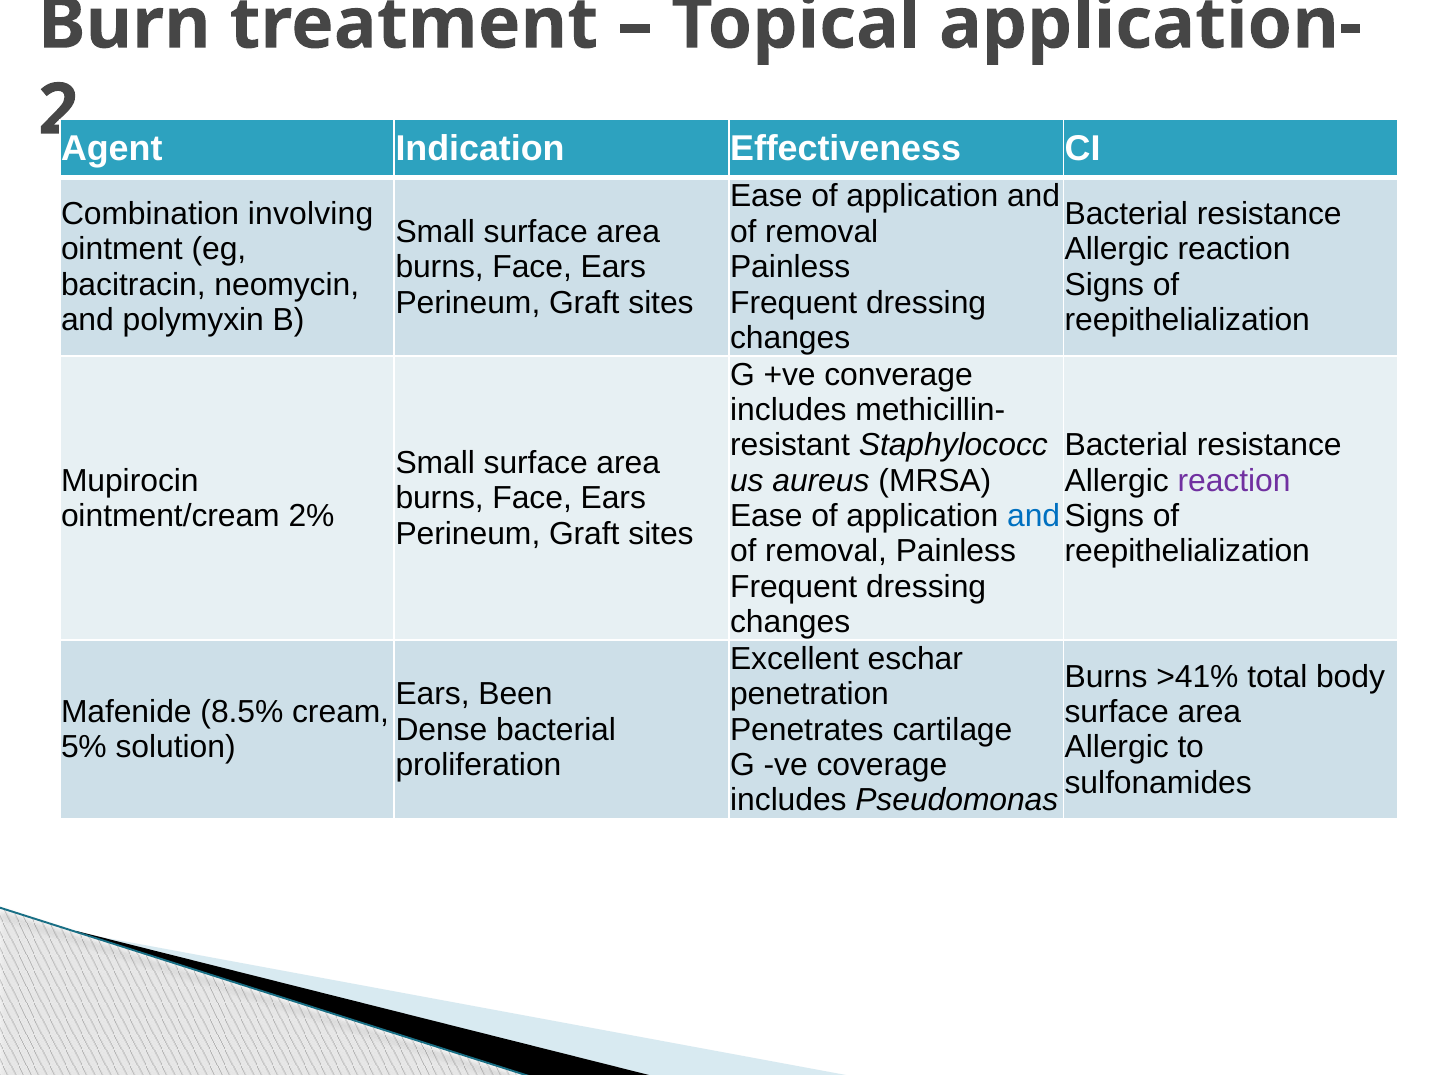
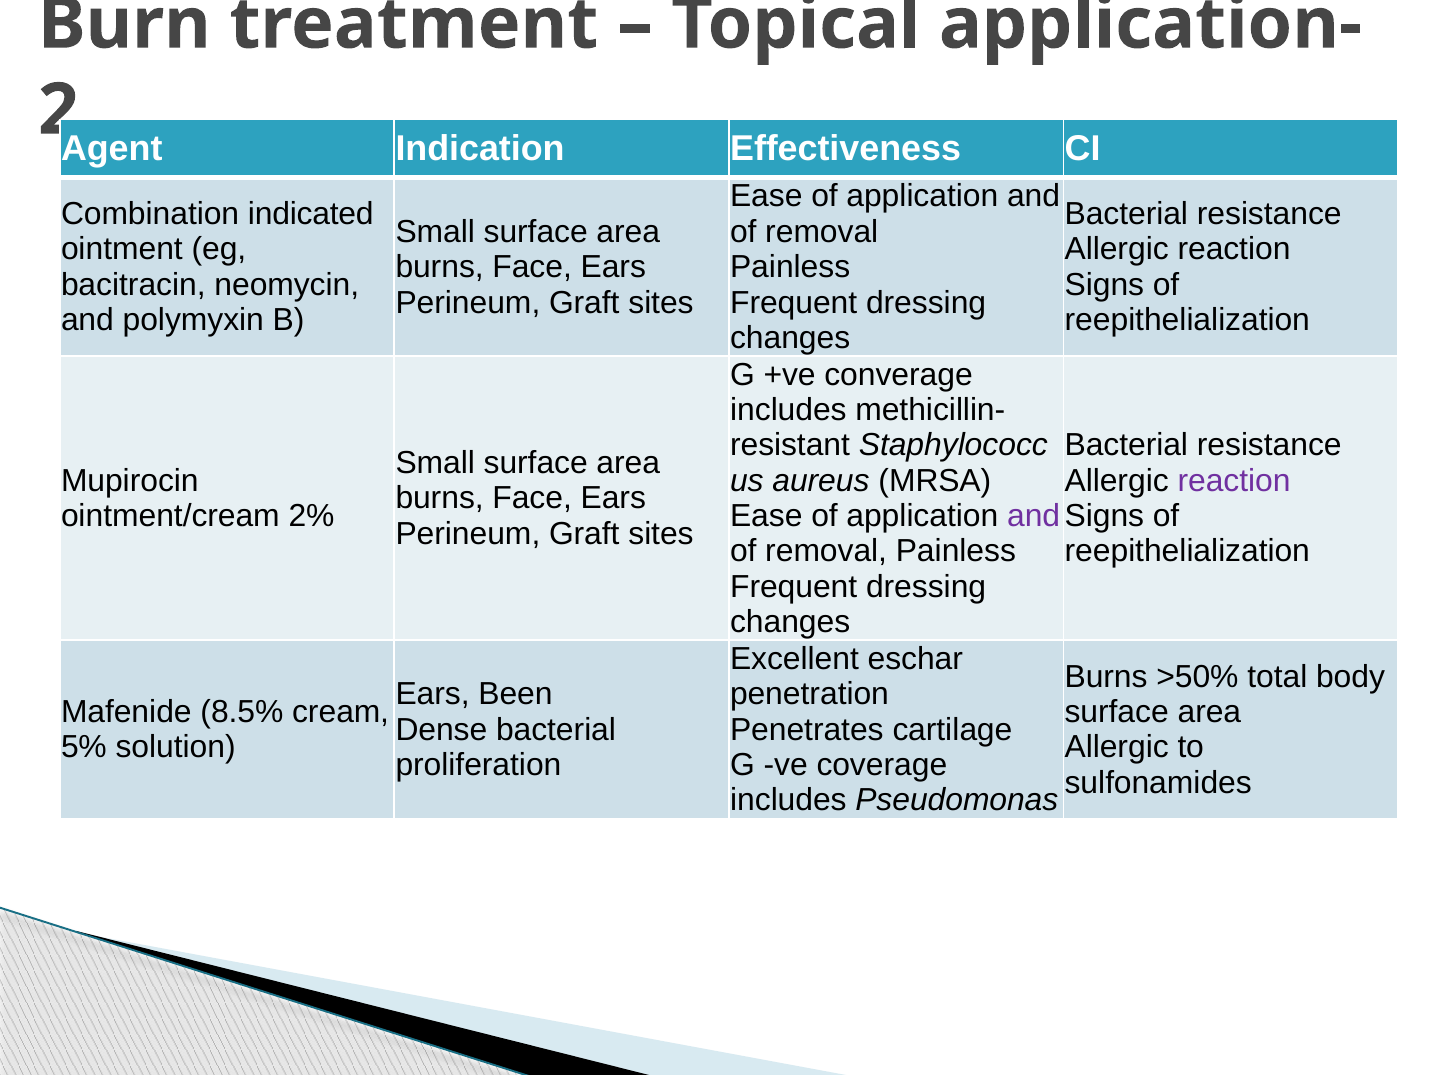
involving: involving -> indicated
and at (1034, 516) colour: blue -> purple
>41%: >41% -> >50%
